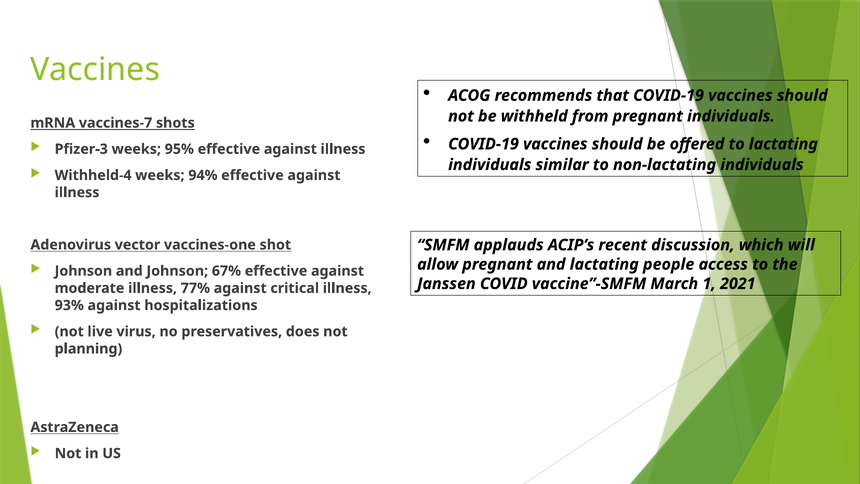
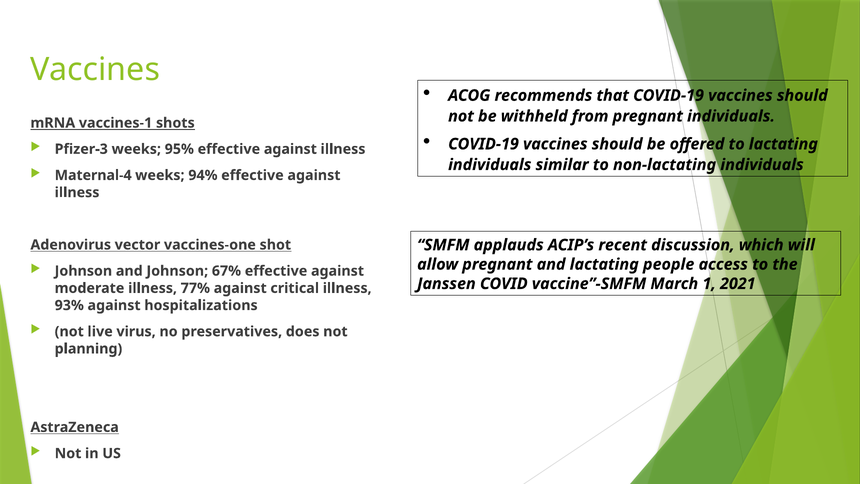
vaccines-7: vaccines-7 -> vaccines-1
Withheld-4: Withheld-4 -> Maternal-4
